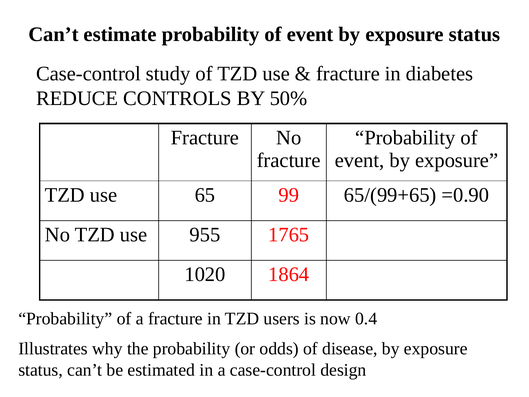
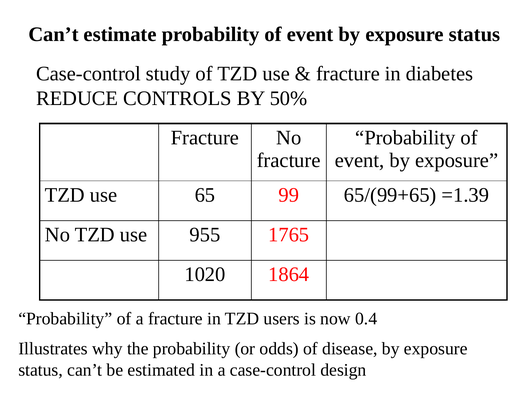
=0.90: =0.90 -> =1.39
